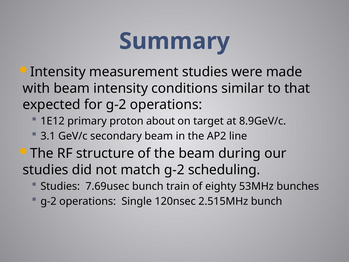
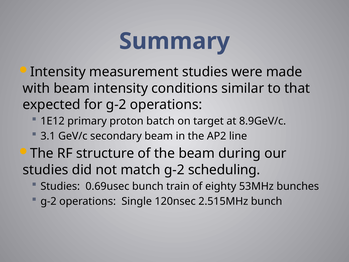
about: about -> batch
7.69usec: 7.69usec -> 0.69usec
